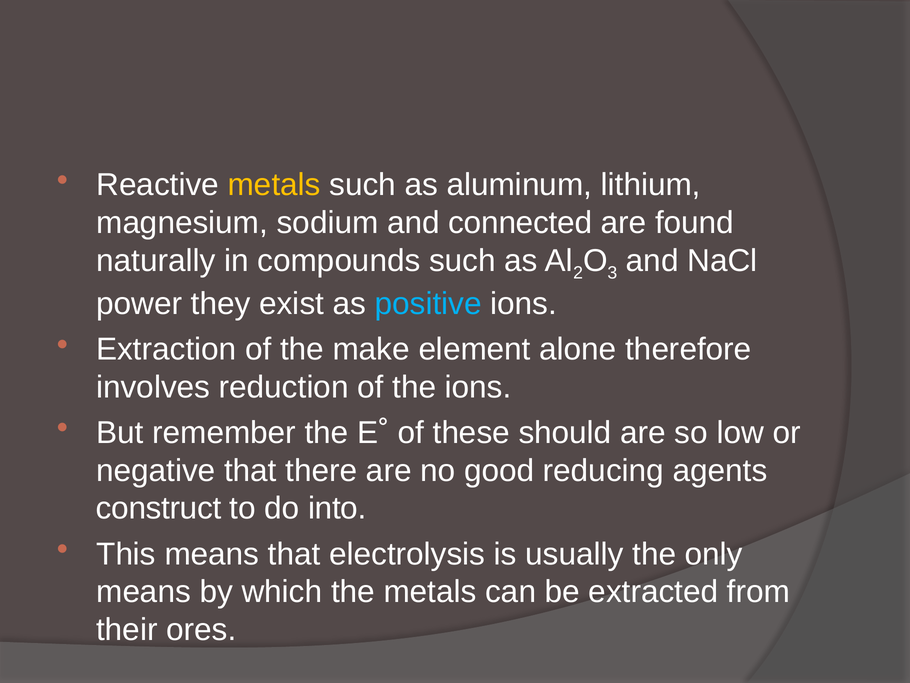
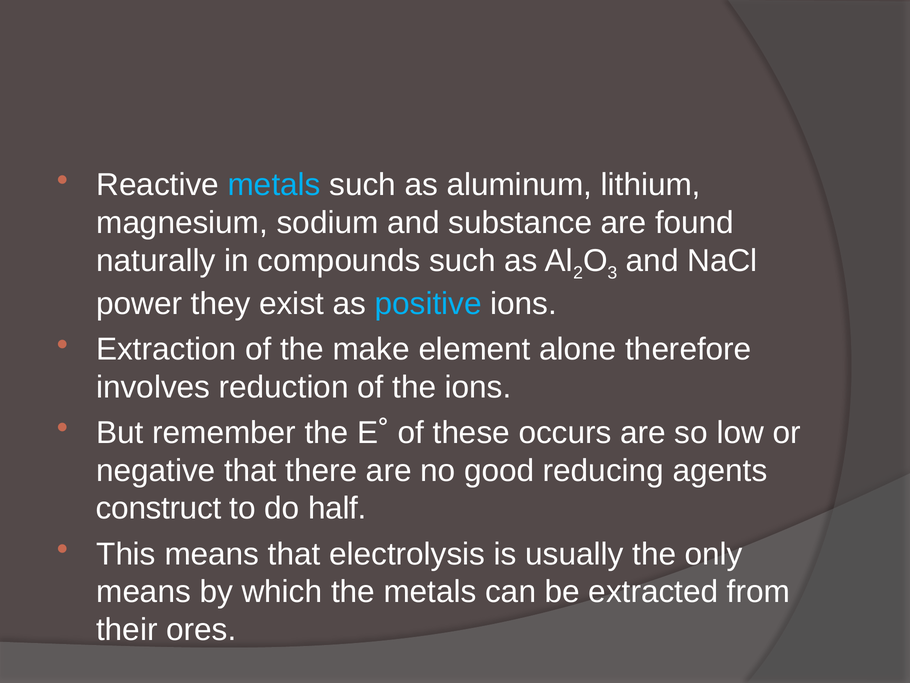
metals at (274, 185) colour: yellow -> light blue
connected: connected -> substance
should: should -> occurs
into: into -> half
